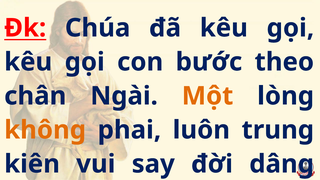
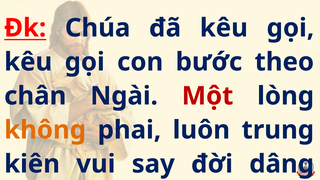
Một colour: orange -> red
